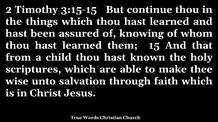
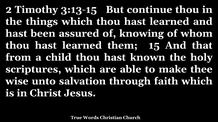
3:15-15: 3:15-15 -> 3:13-15
